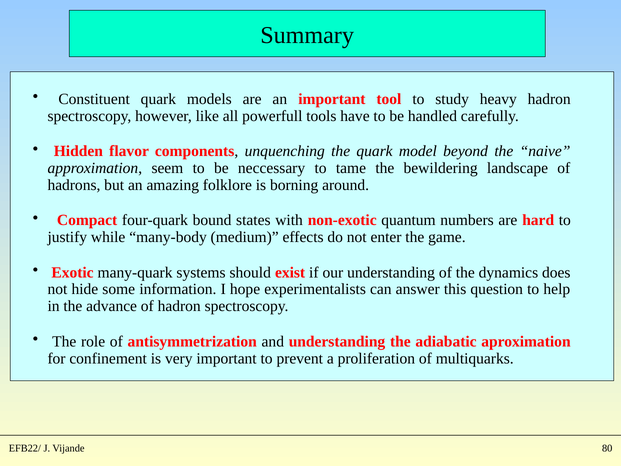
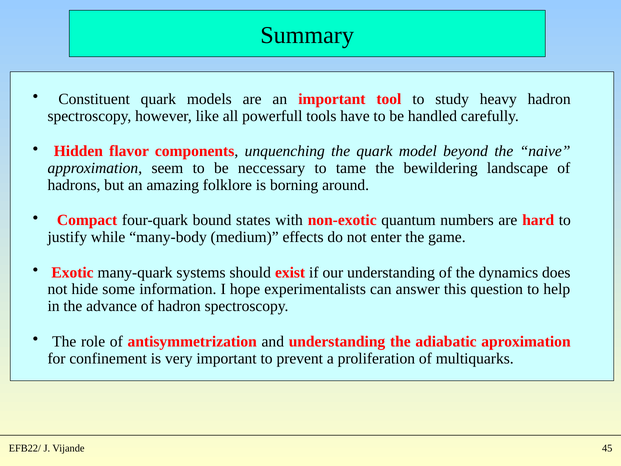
80: 80 -> 45
